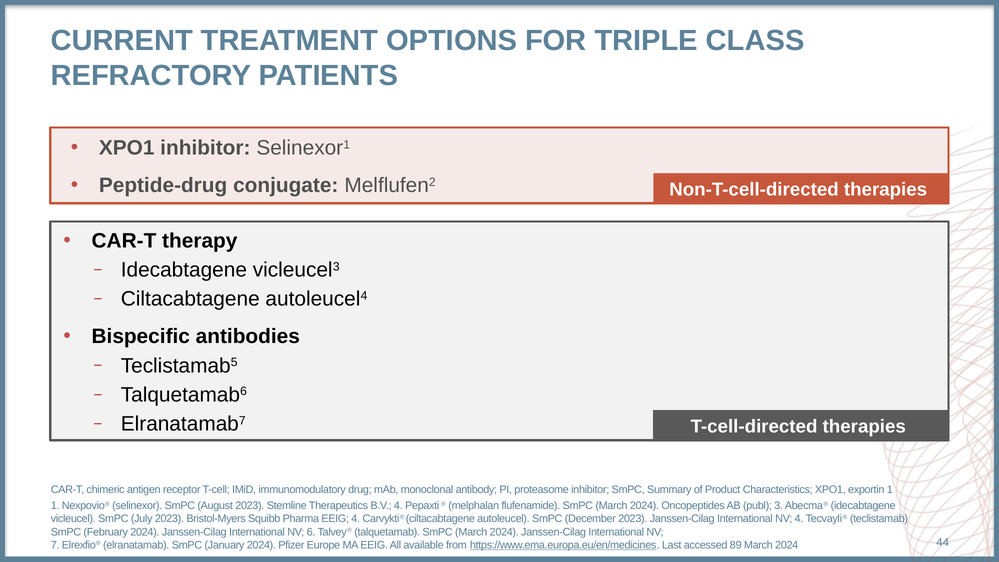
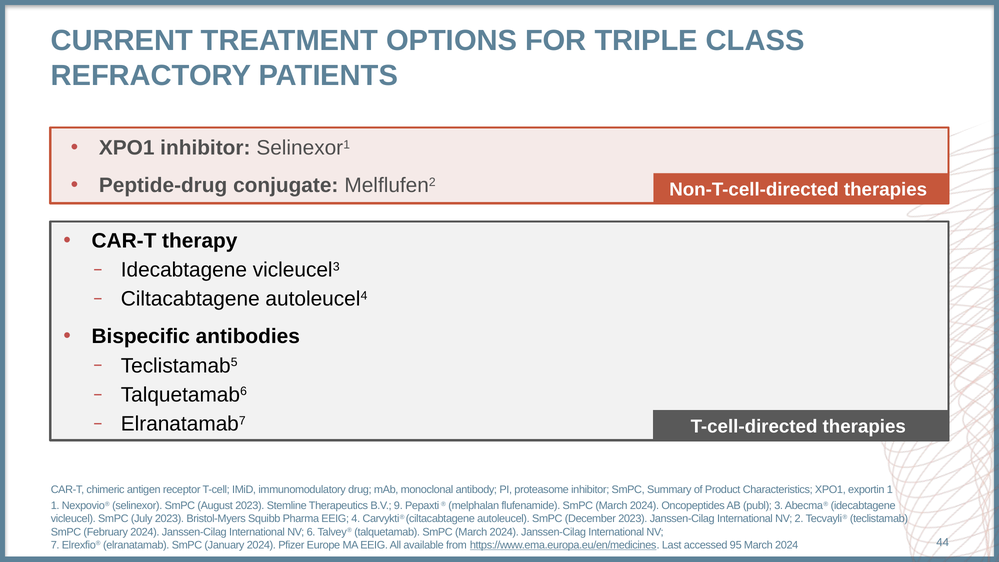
B.V 4: 4 -> 9
NV 4: 4 -> 2
89: 89 -> 95
